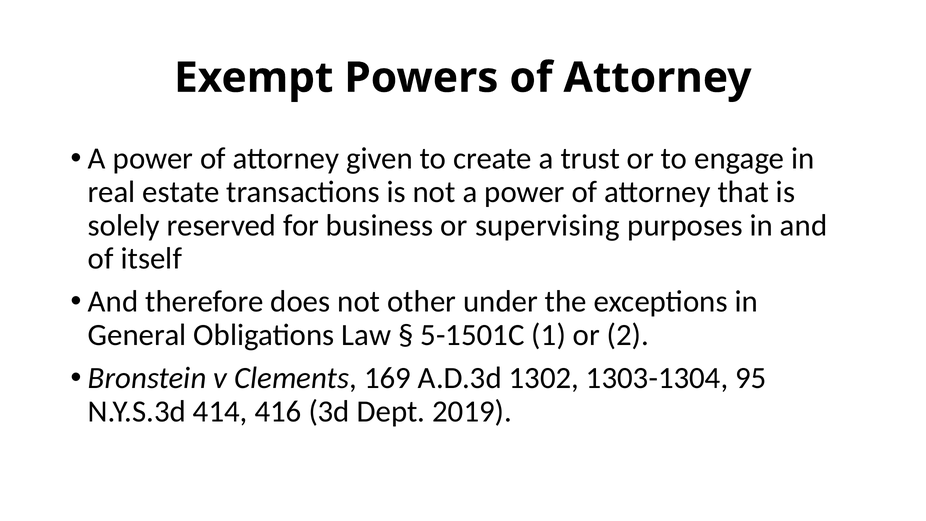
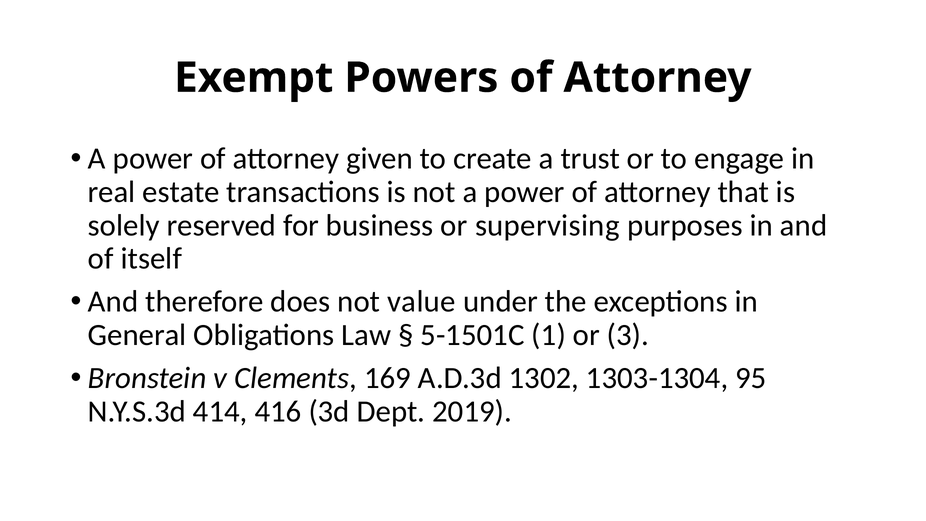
other: other -> value
2: 2 -> 3
